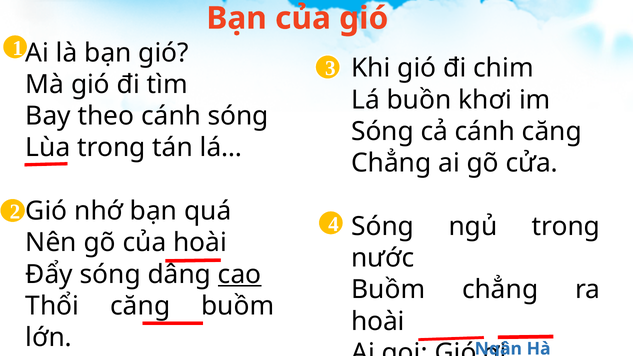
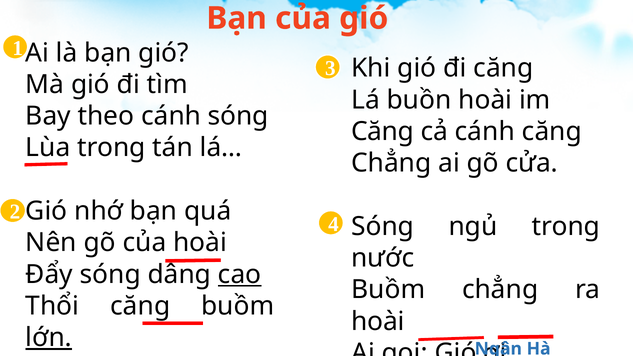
đi chim: chim -> căng
buồn khơi: khơi -> hoài
Sóng at (383, 132): Sóng -> Căng
lớn underline: none -> present
